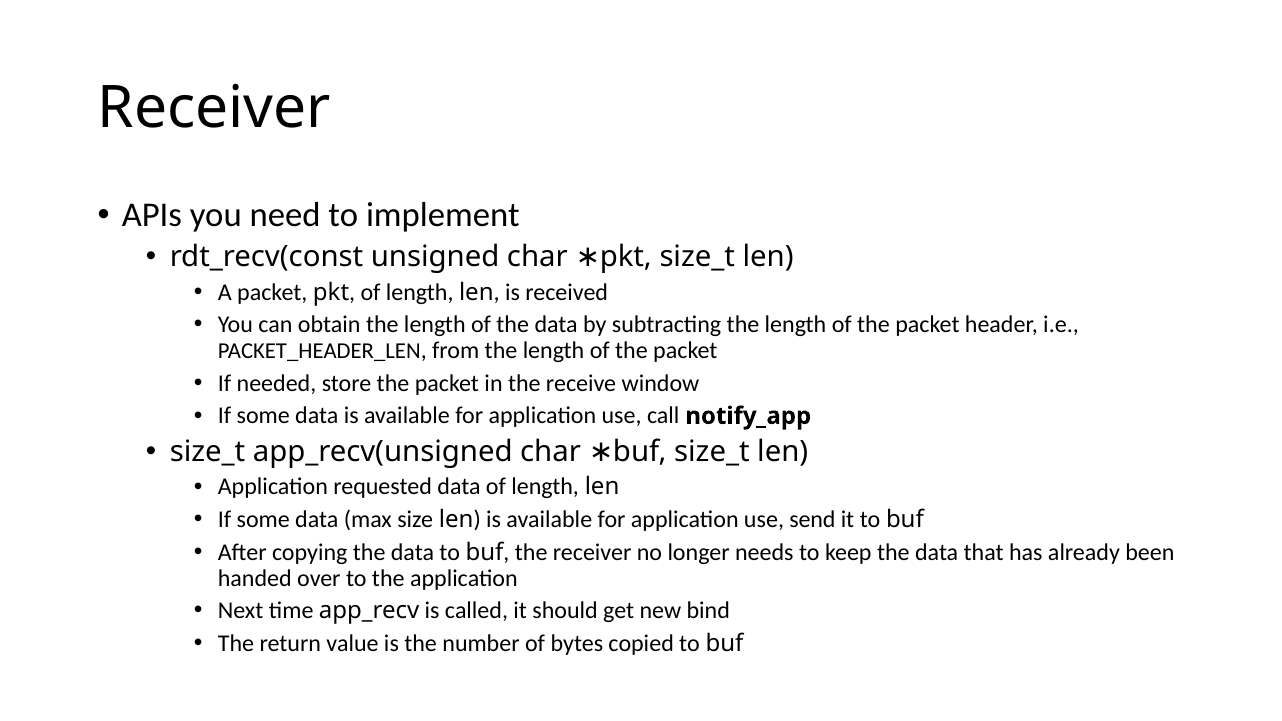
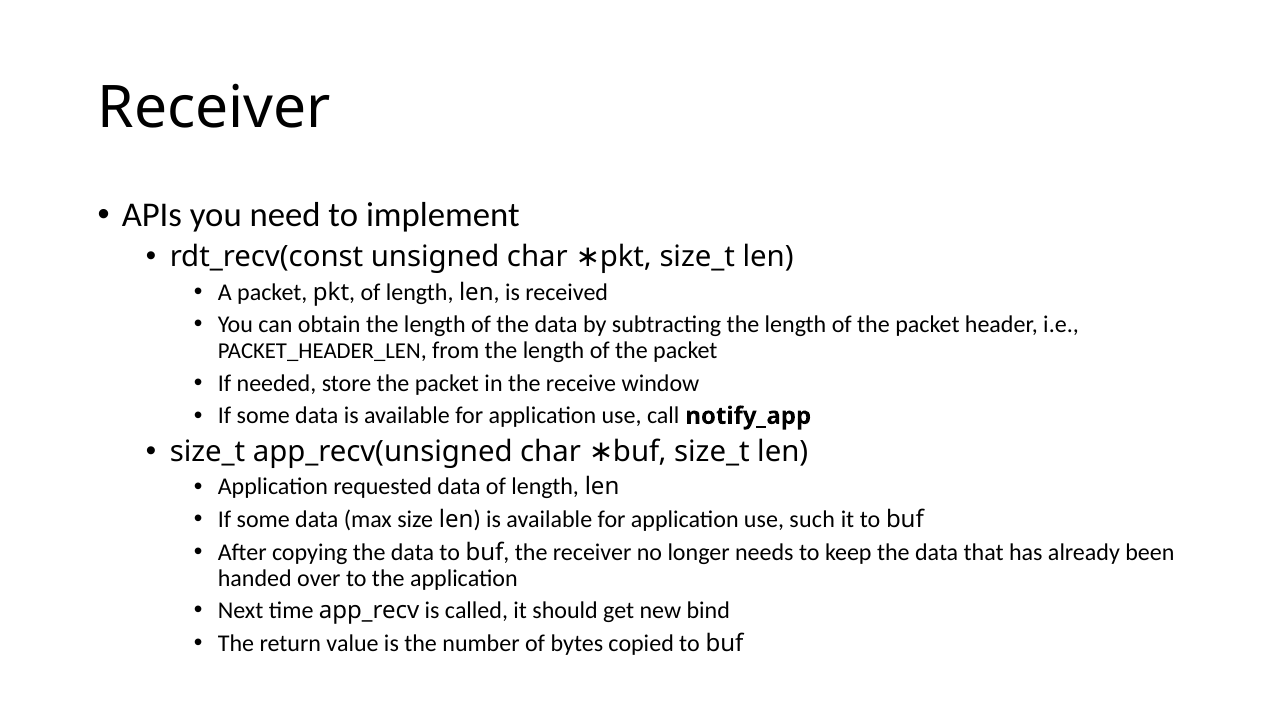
send: send -> such
